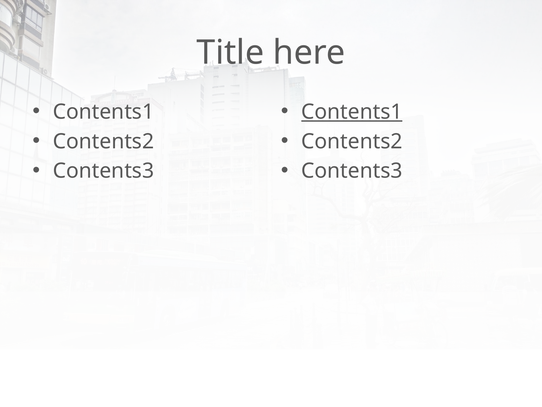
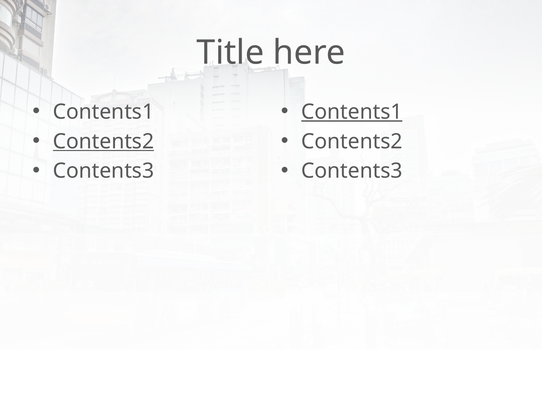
Contents2 at (103, 141) underline: none -> present
